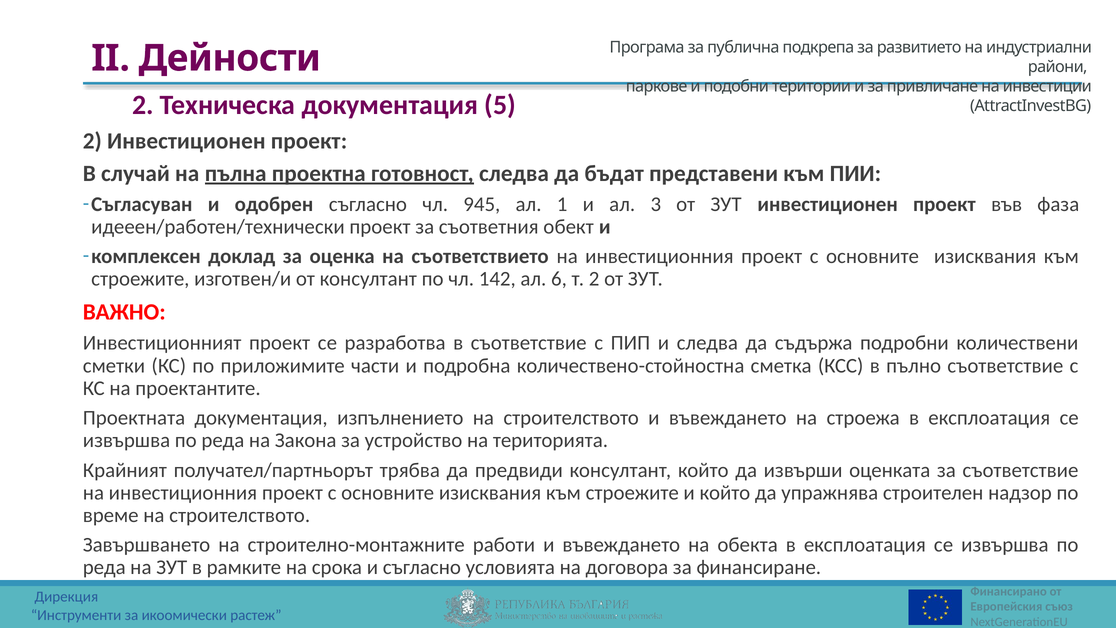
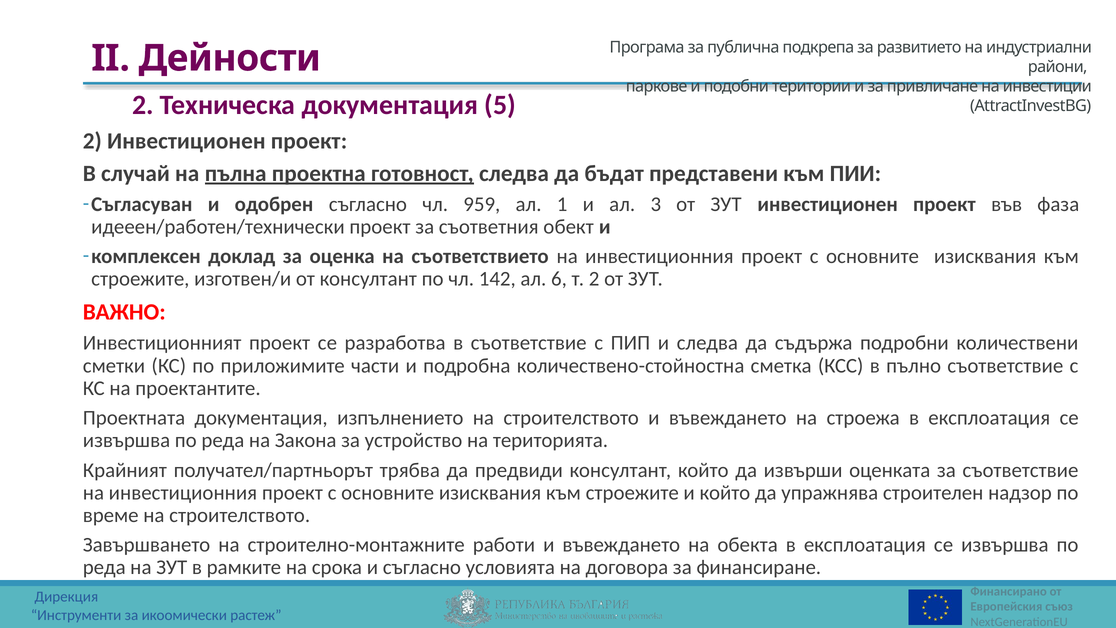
945: 945 -> 959
